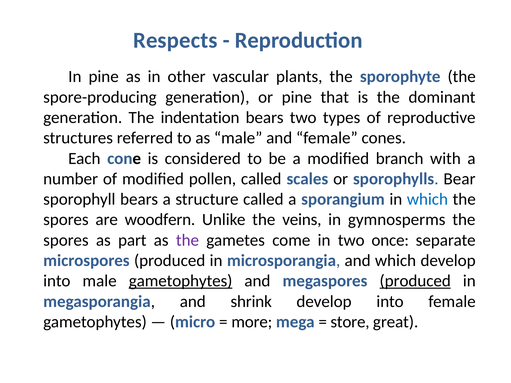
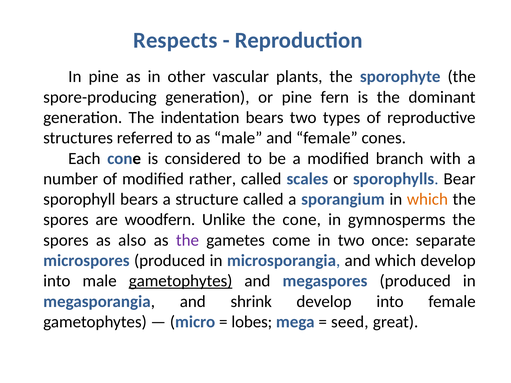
that: that -> fern
pollen: pollen -> rather
which at (427, 199) colour: blue -> orange
the veins: veins -> cone
part: part -> also
produced at (415, 281) underline: present -> none
more: more -> lobes
store: store -> seed
